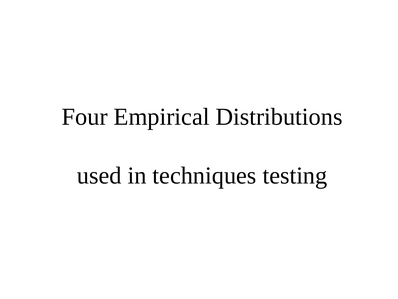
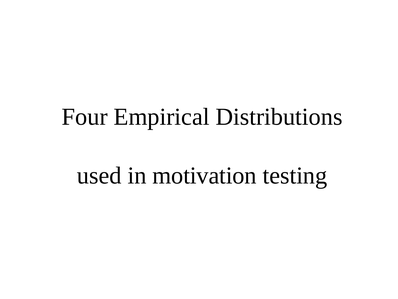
techniques: techniques -> motivation
